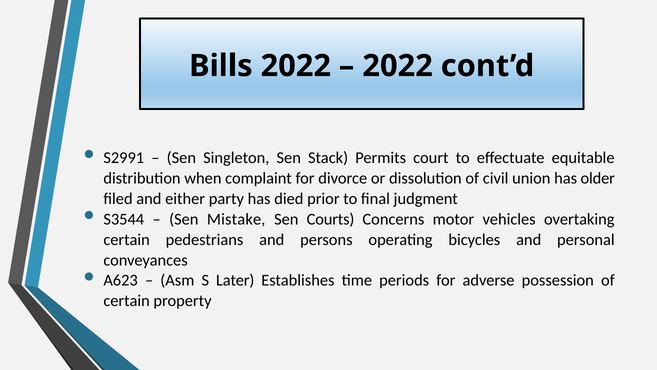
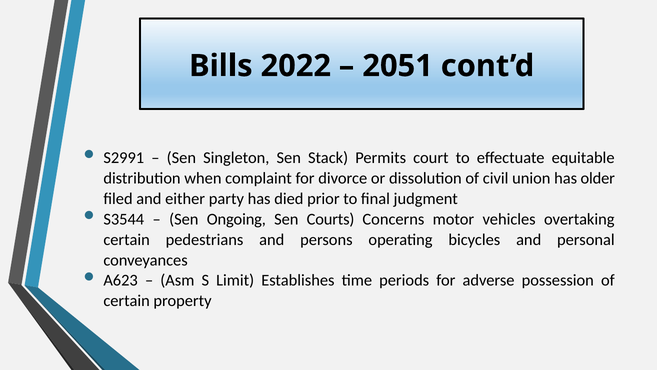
2022 at (398, 66): 2022 -> 2051
Mistake: Mistake -> Ongoing
Later: Later -> Limit
